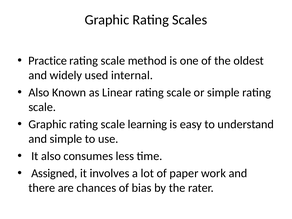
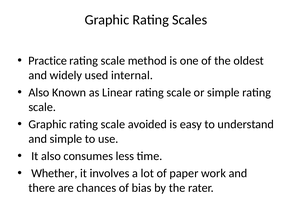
learning: learning -> avoided
Assigned: Assigned -> Whether
